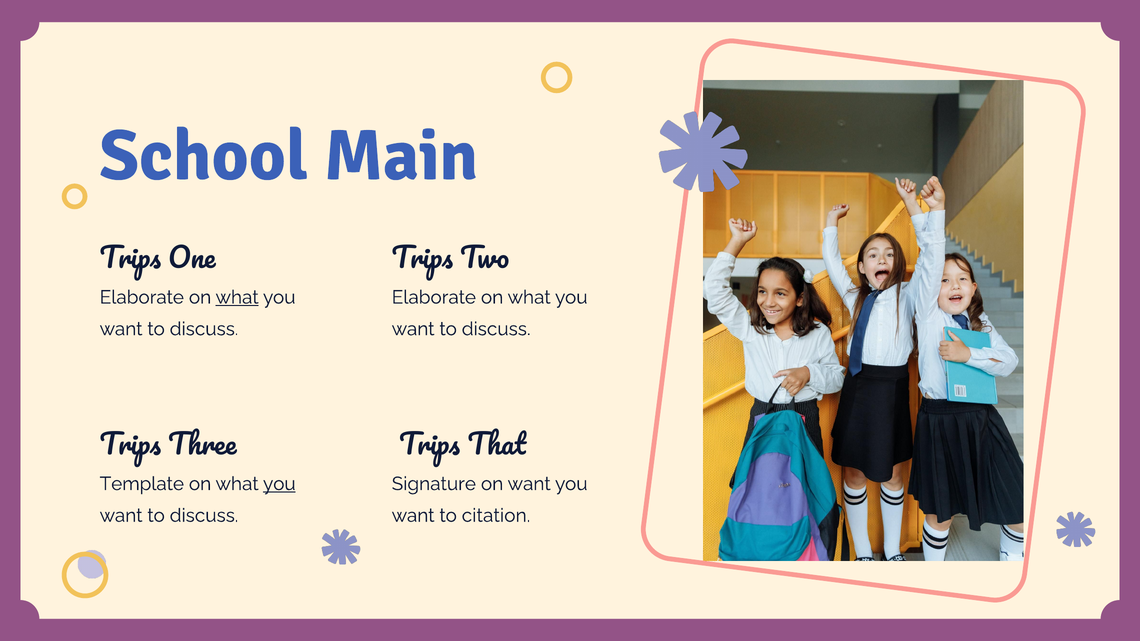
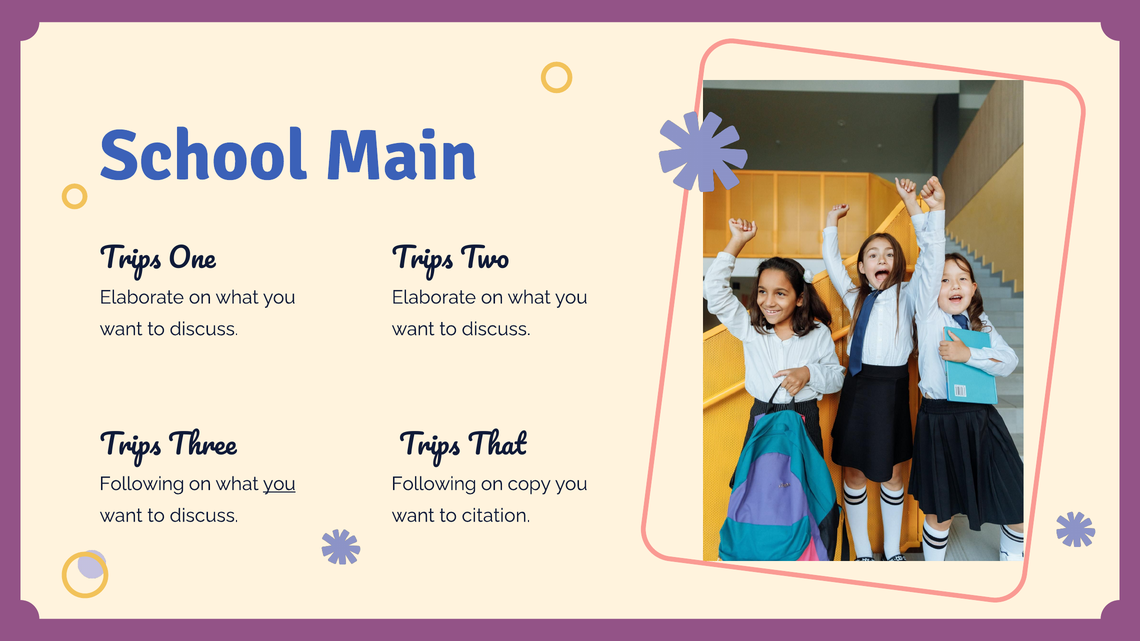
what at (237, 297) underline: present -> none
Template at (142, 484): Template -> Following
Signature at (434, 484): Signature -> Following
on want: want -> copy
